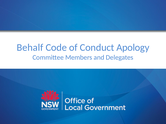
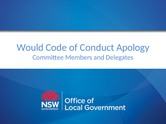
Behalf: Behalf -> Would
